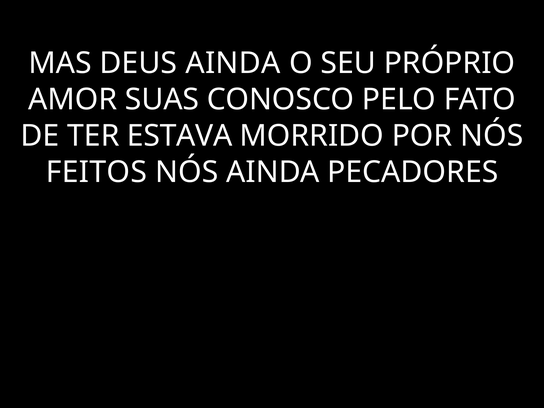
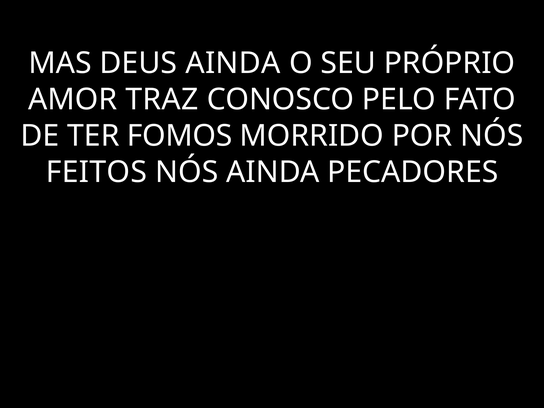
SUAS: SUAS -> TRAZ
ESTAVA: ESTAVA -> FOMOS
